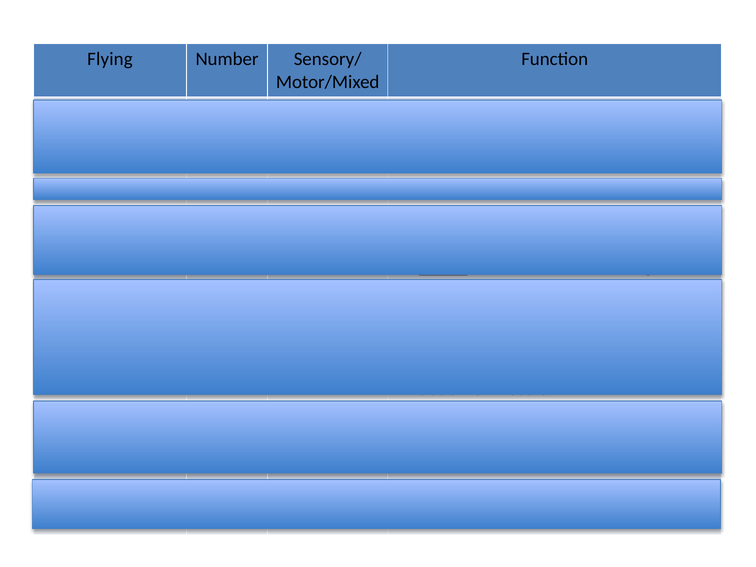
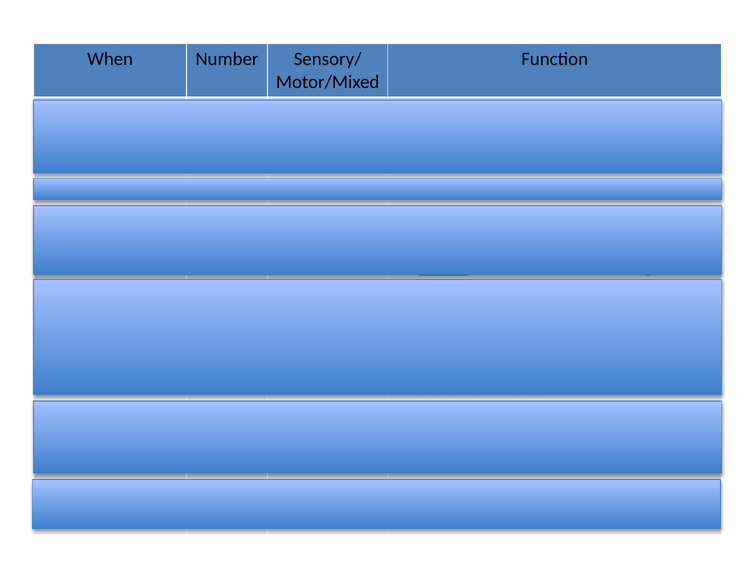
Flying: Flying -> When
